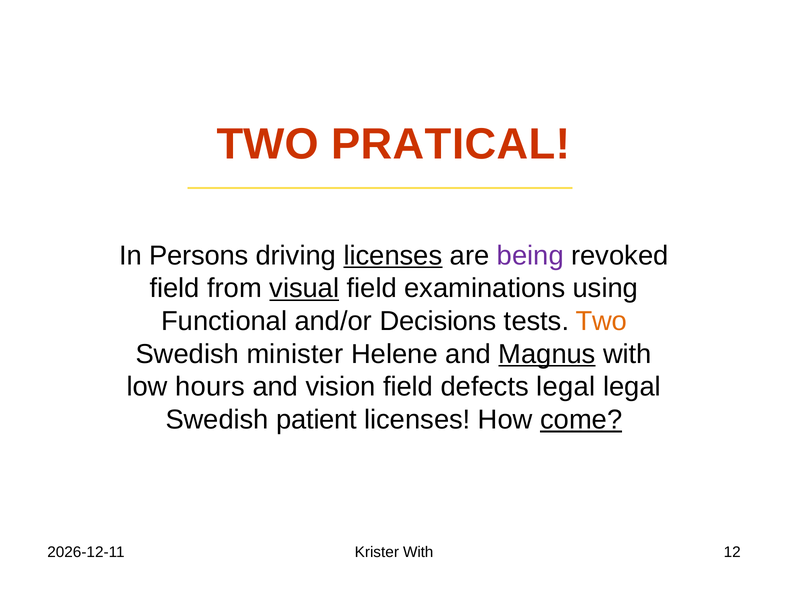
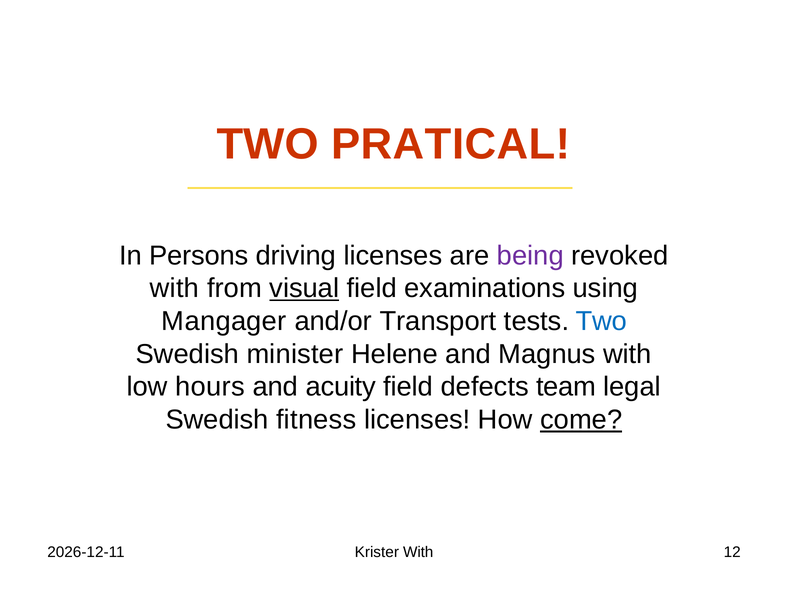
licenses at (393, 256) underline: present -> none
field at (175, 288): field -> with
Functional: Functional -> Mangager
Decisions: Decisions -> Transport
Two at (601, 321) colour: orange -> blue
Magnus underline: present -> none
vision: vision -> acuity
defects legal: legal -> team
patient: patient -> fitness
